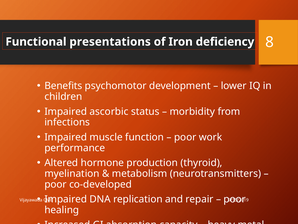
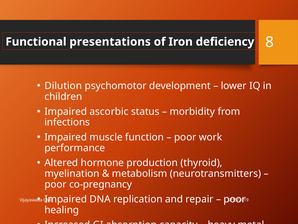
Benefits: Benefits -> Dilution
co-developed: co-developed -> co-pregnancy
